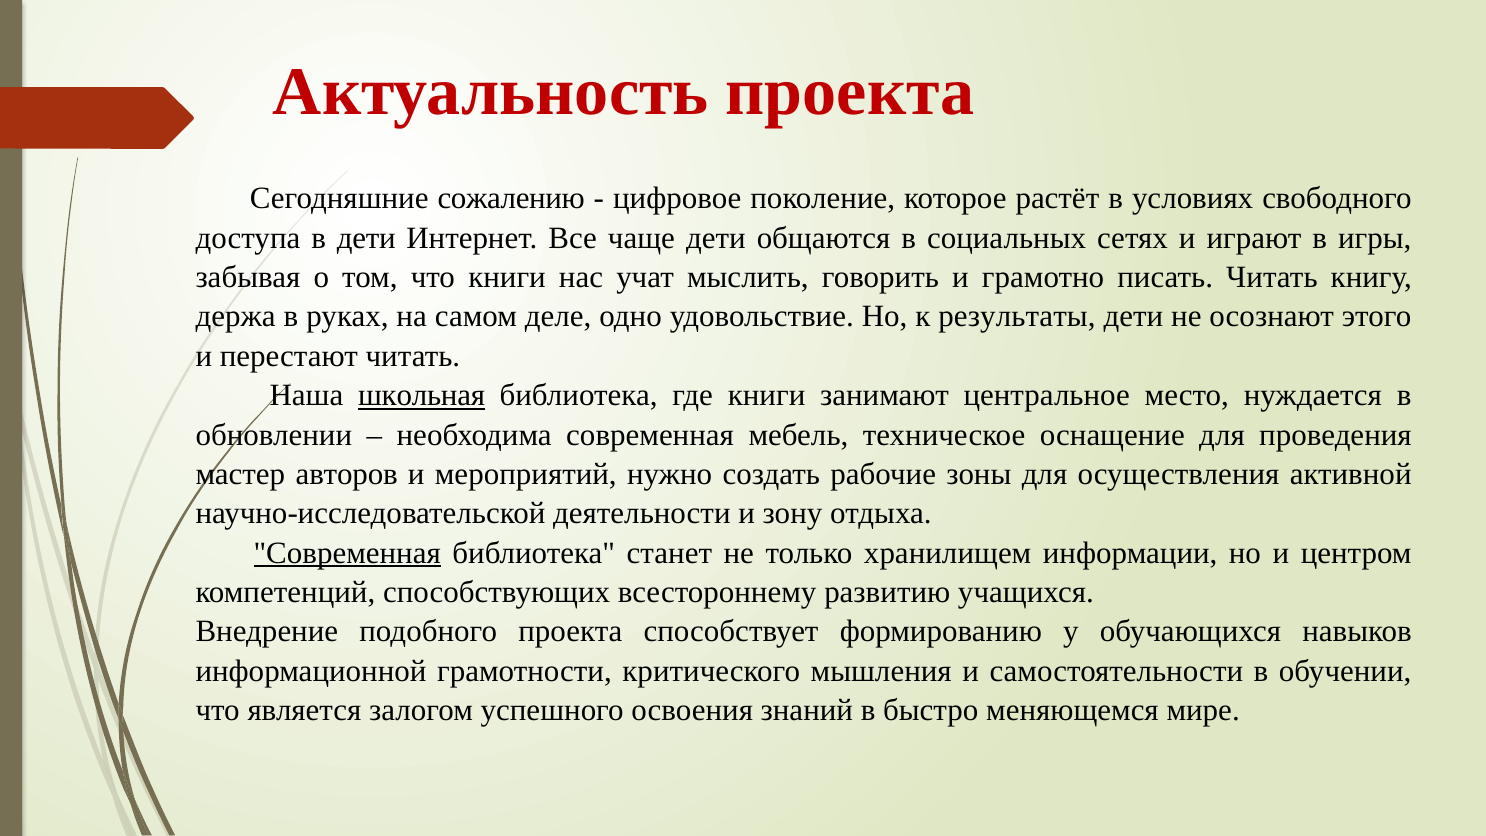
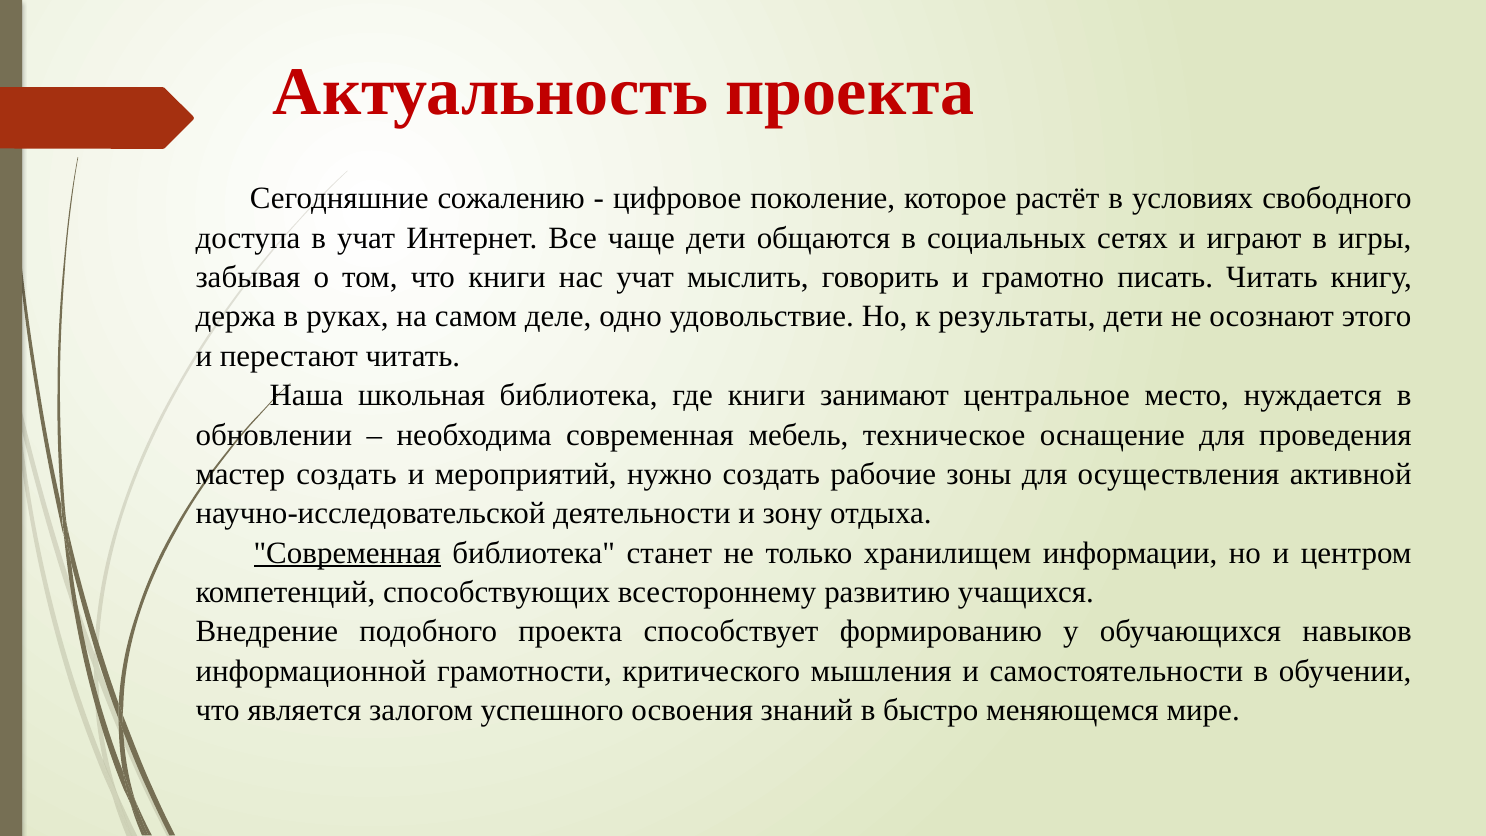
в дети: дети -> учат
школьная underline: present -> none
мастер авторов: авторов -> создать
